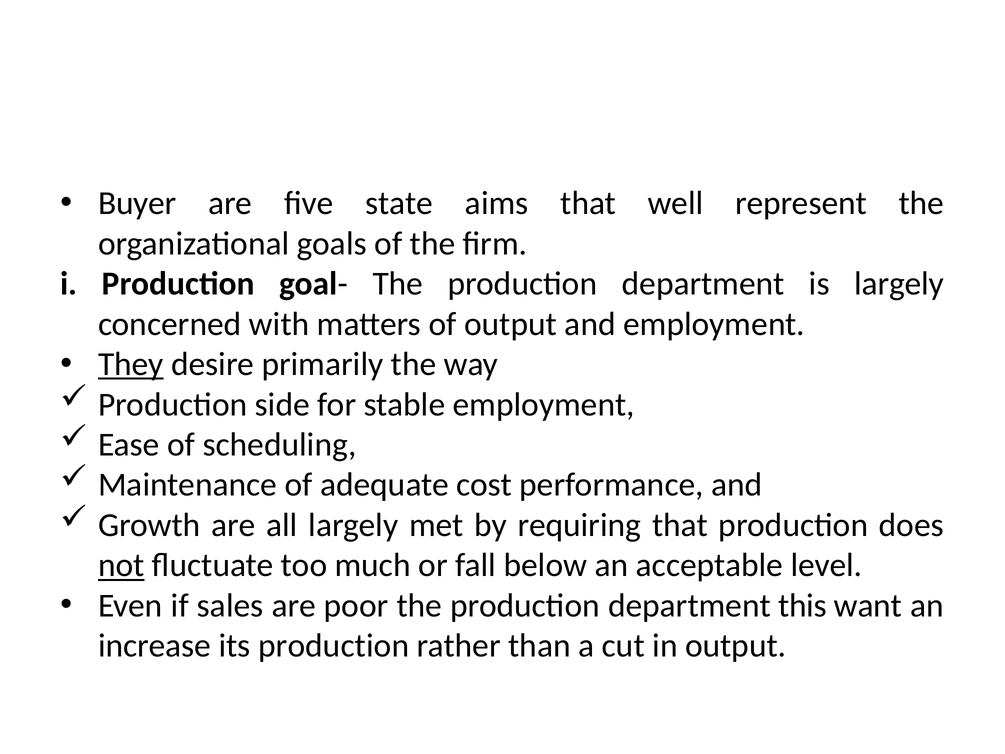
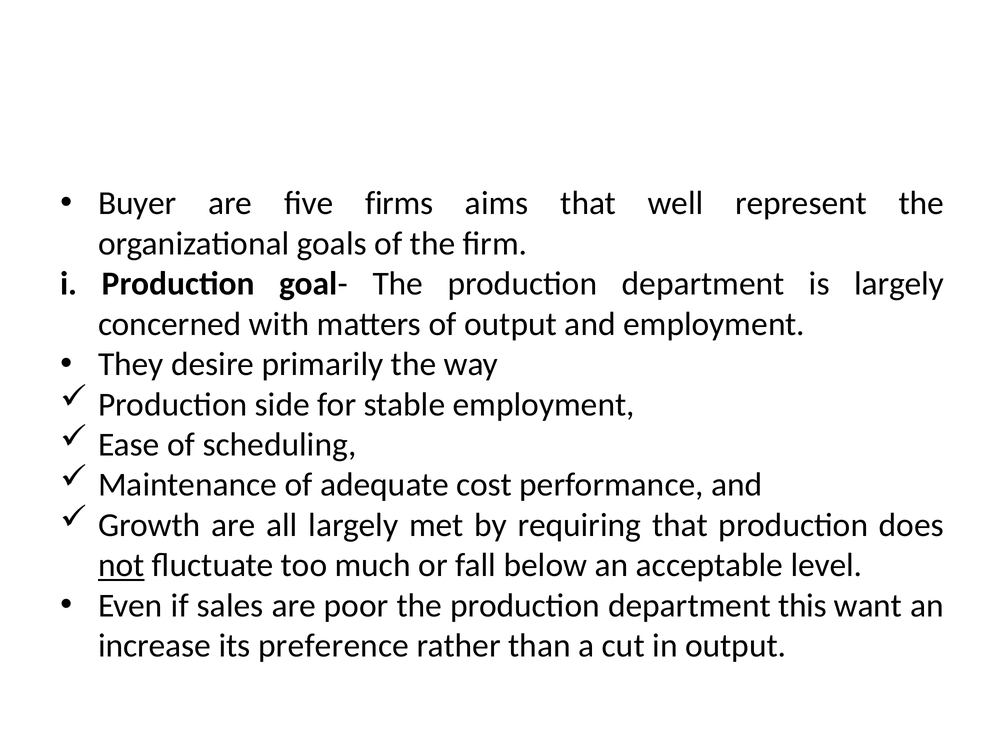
state: state -> firms
They underline: present -> none
its production: production -> preference
